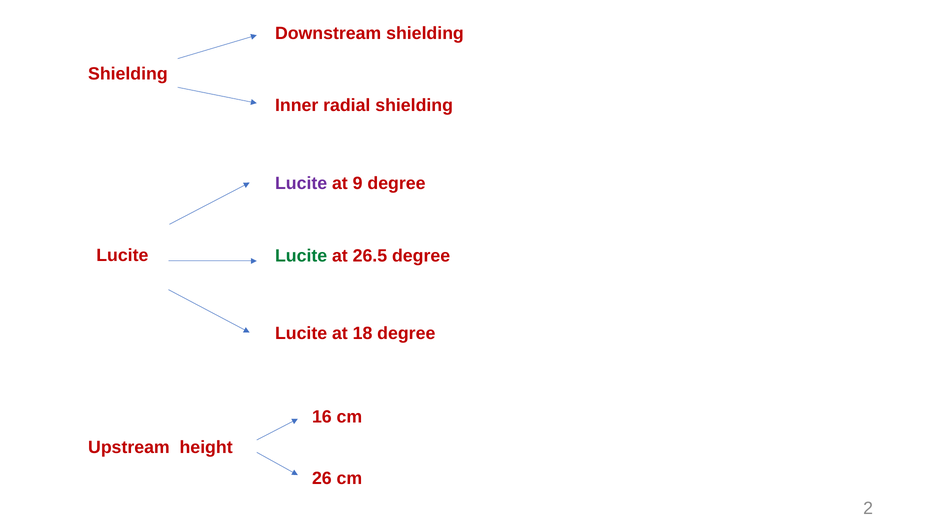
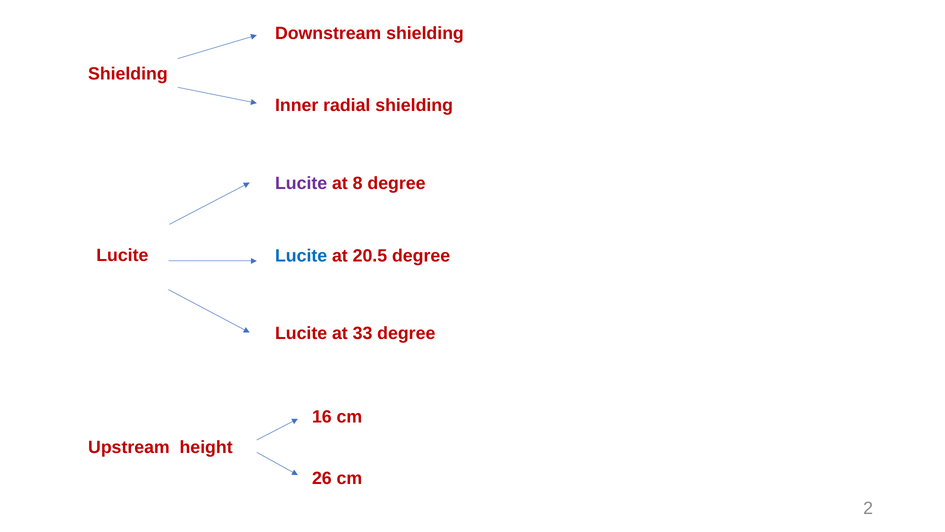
9: 9 -> 8
Lucite at (301, 256) colour: green -> blue
26.5: 26.5 -> 20.5
18: 18 -> 33
